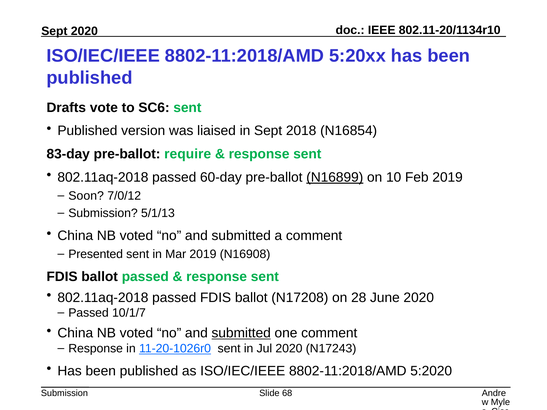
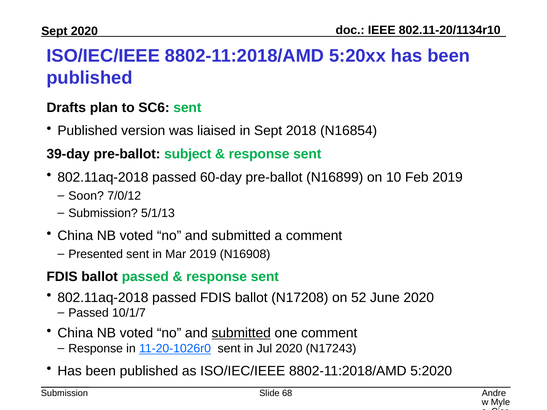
vote: vote -> plan
83-day: 83-day -> 39-day
require: require -> subject
N16899 underline: present -> none
28: 28 -> 52
